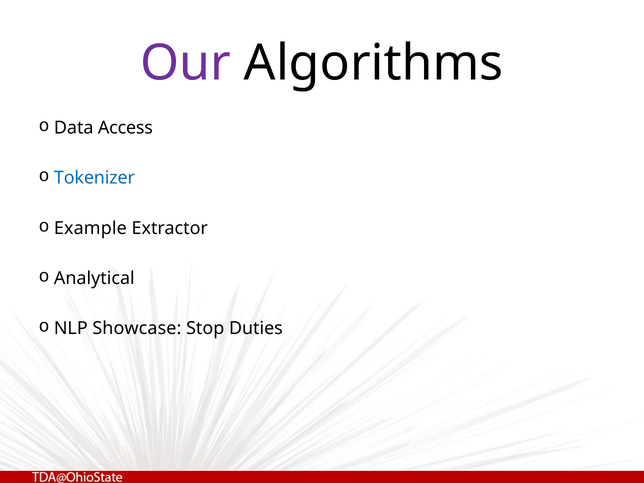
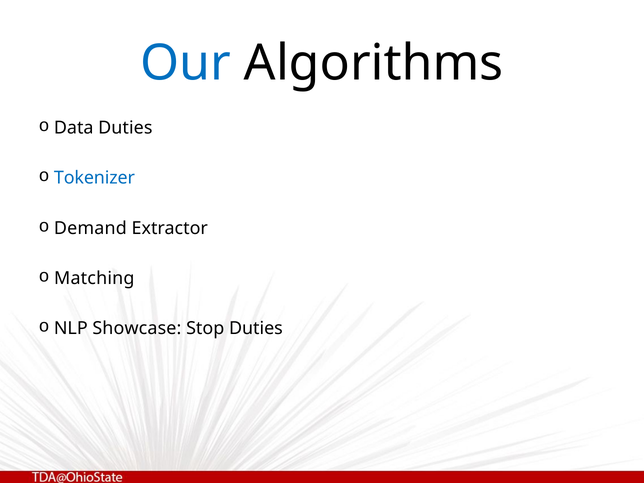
Our colour: purple -> blue
Data Access: Access -> Duties
Example: Example -> Demand
Analytical: Analytical -> Matching
